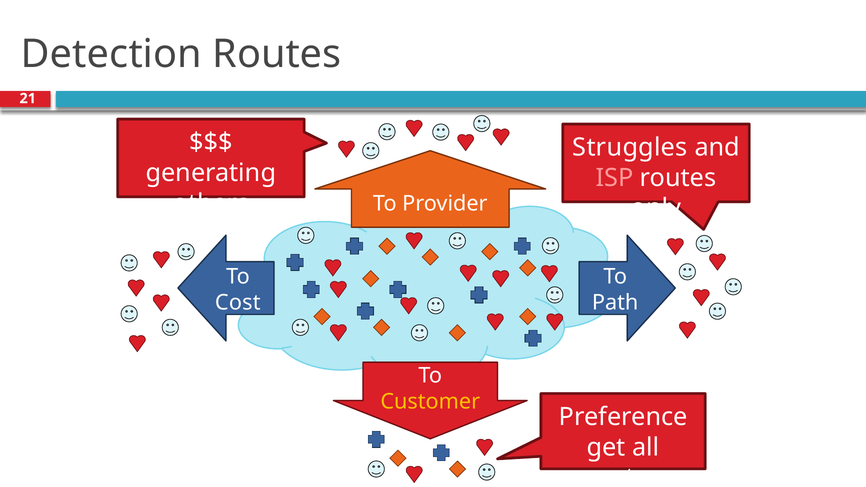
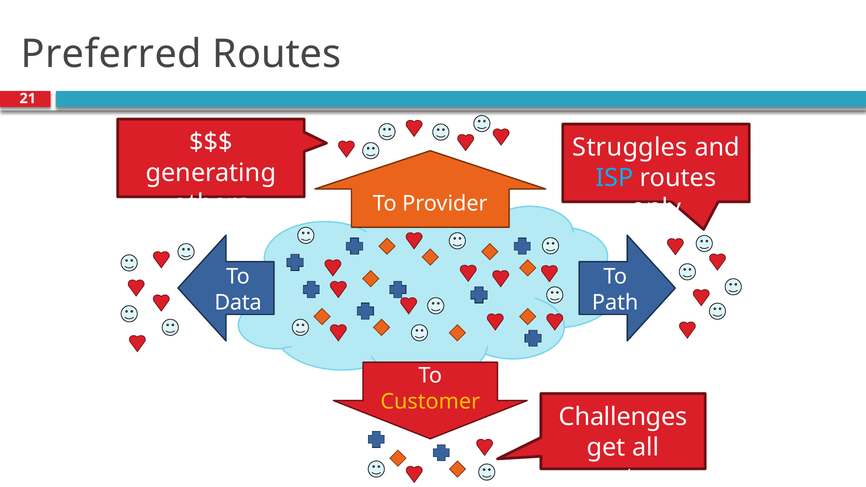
Detection: Detection -> Preferred
ISP colour: pink -> light blue
Cost: Cost -> Data
Preference: Preference -> Challenges
